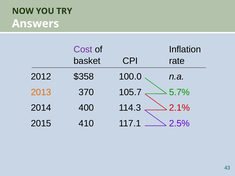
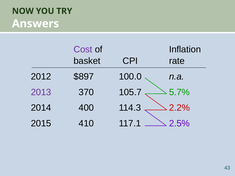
$358: $358 -> $897
2013 colour: orange -> purple
2.1%: 2.1% -> 2.2%
